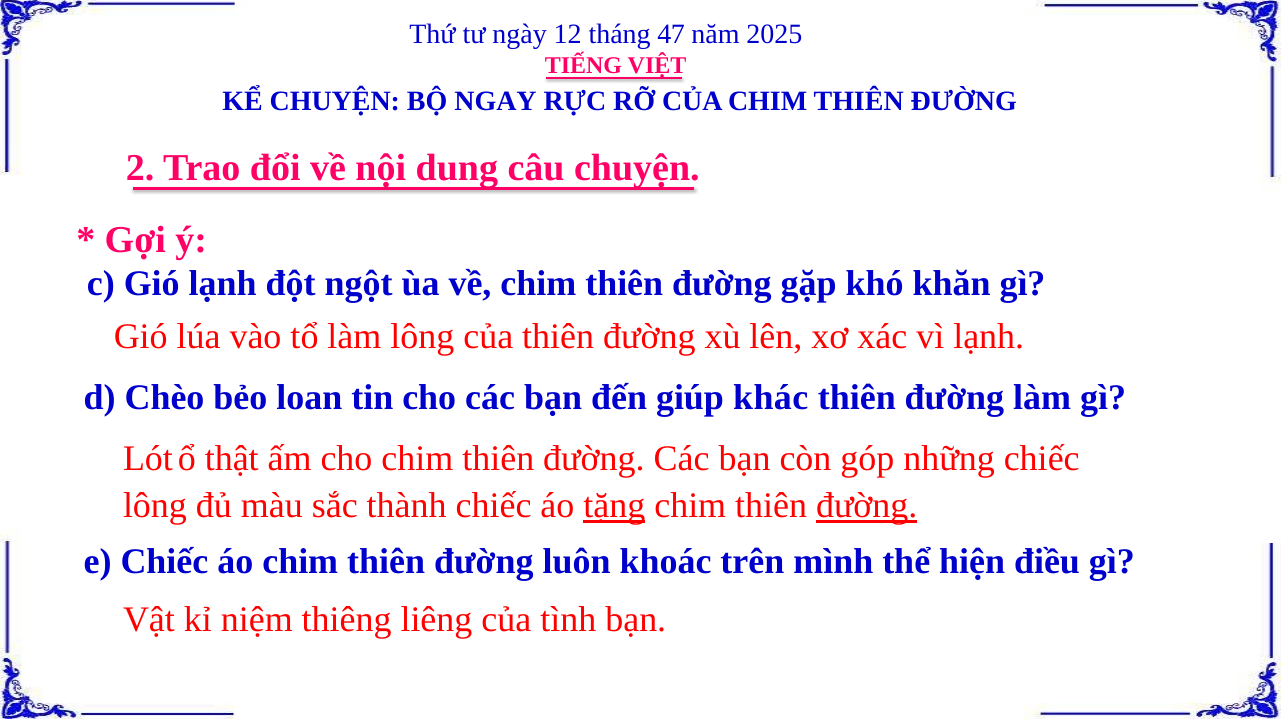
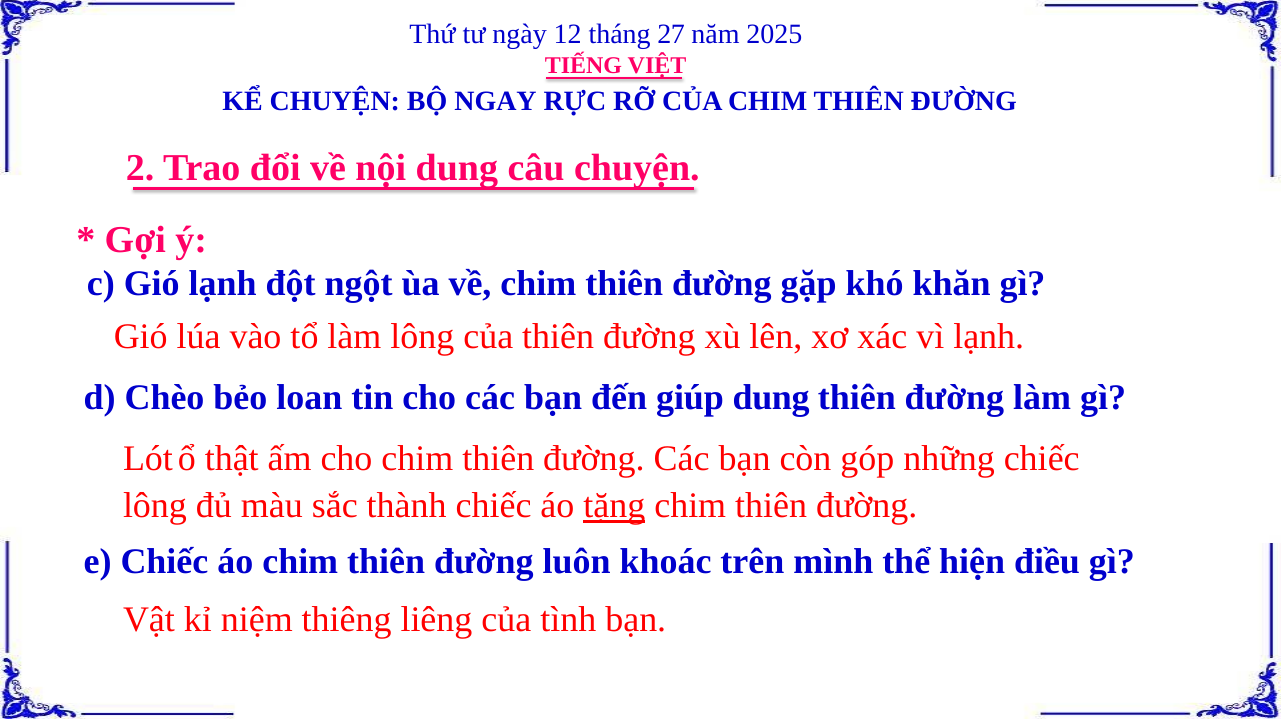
47: 47 -> 27
giúp khác: khác -> dung
đường at (867, 506) underline: present -> none
